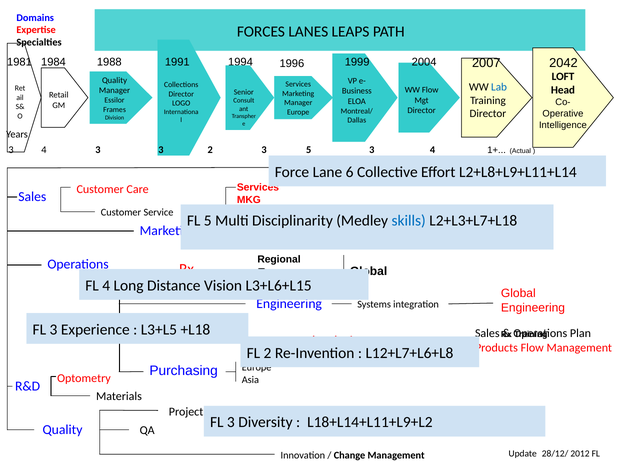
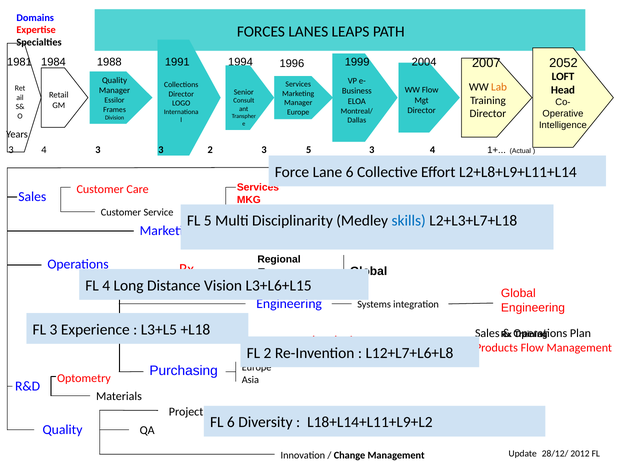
2042: 2042 -> 2052
Lab colour: blue -> orange
3 at (231, 423): 3 -> 6
